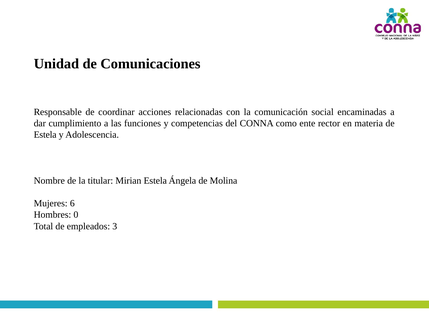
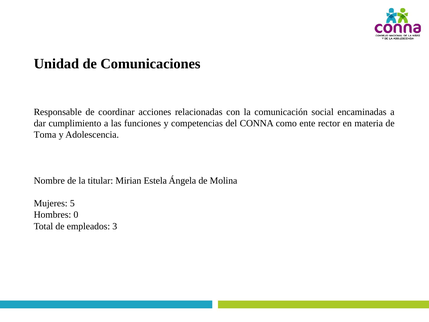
Estela at (45, 135): Estela -> Toma
6: 6 -> 5
